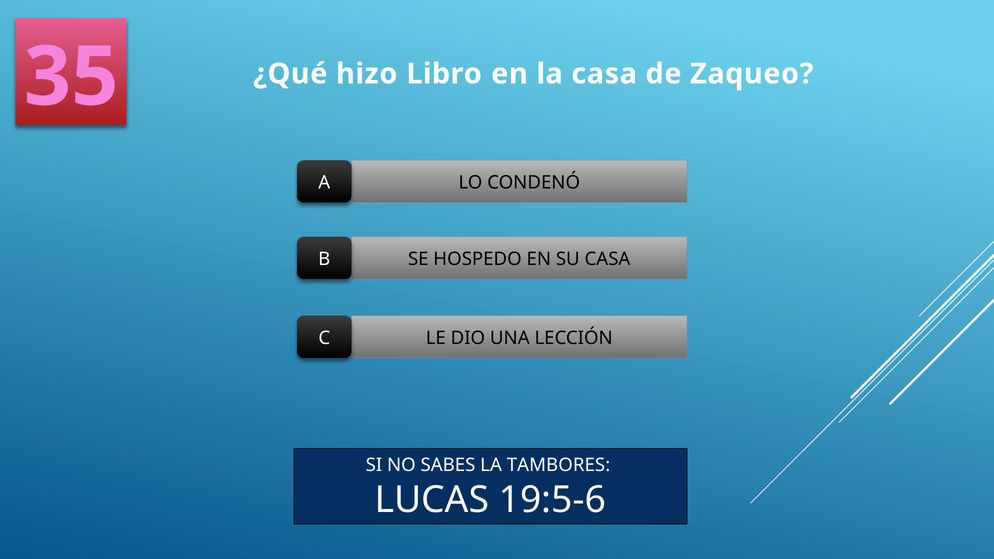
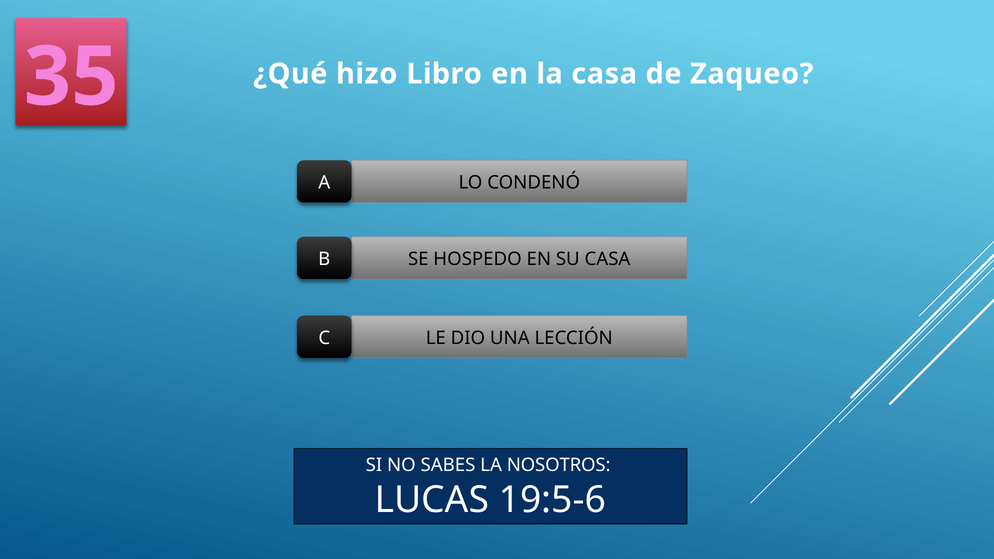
TAMBORES: TAMBORES -> NOSOTROS
